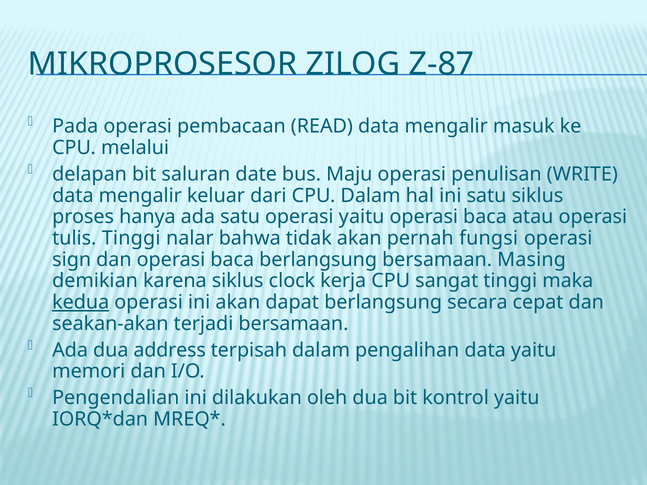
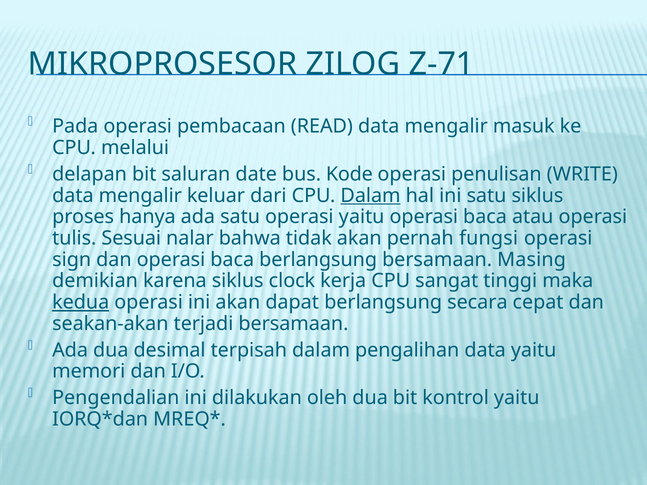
Z-87: Z-87 -> Z-71
Maju: Maju -> Kode
Dalam at (371, 196) underline: none -> present
tulis Tinggi: Tinggi -> Sesuai
address: address -> desimal
